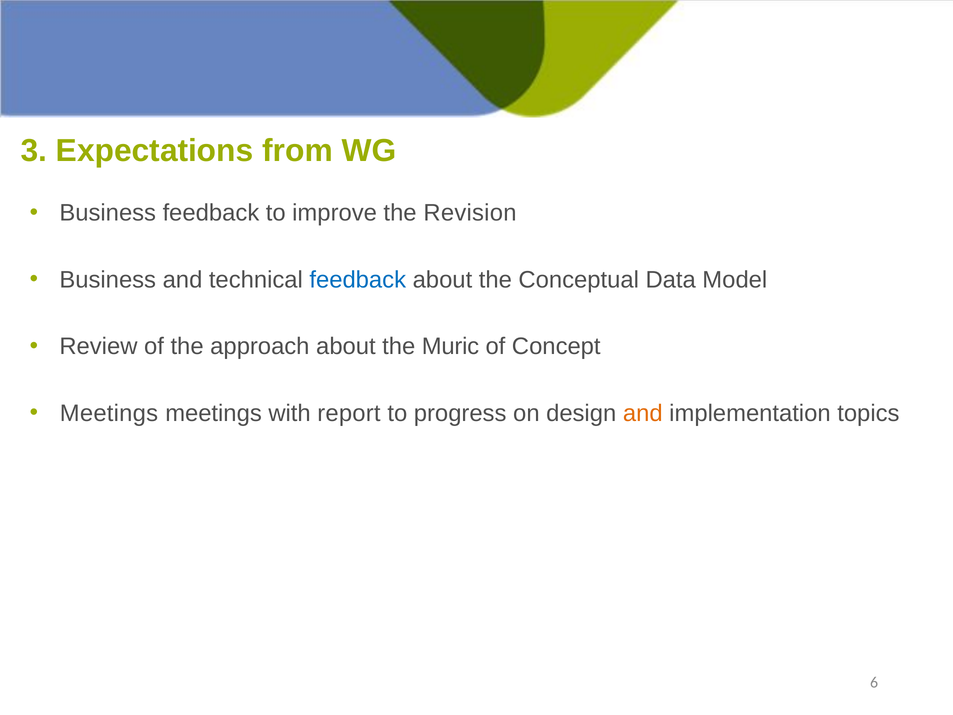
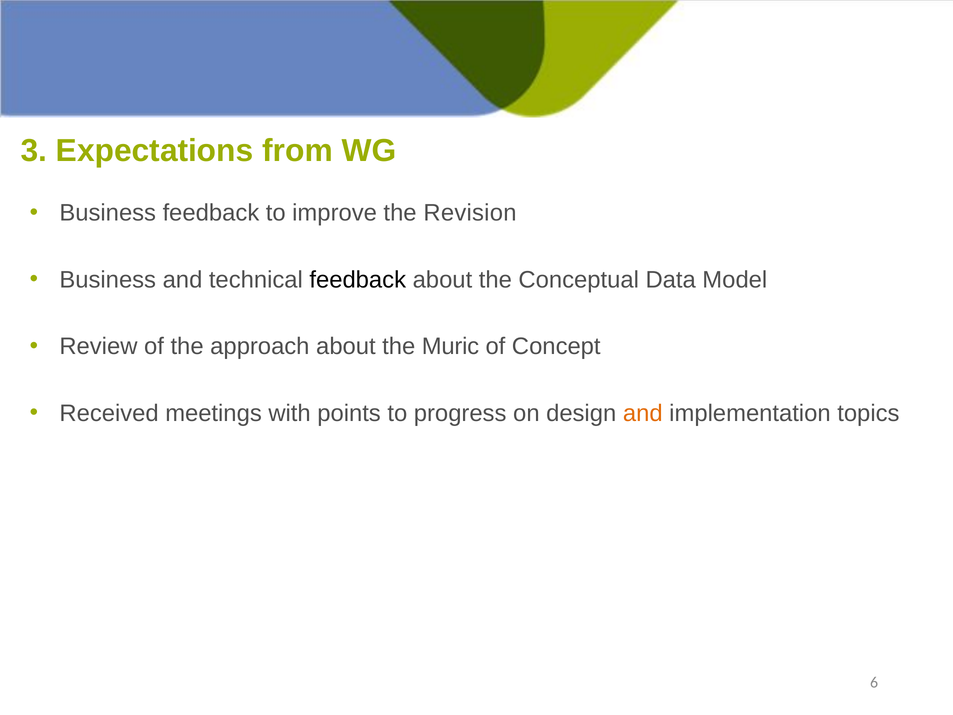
feedback at (358, 280) colour: blue -> black
Meetings at (109, 413): Meetings -> Received
report: report -> points
